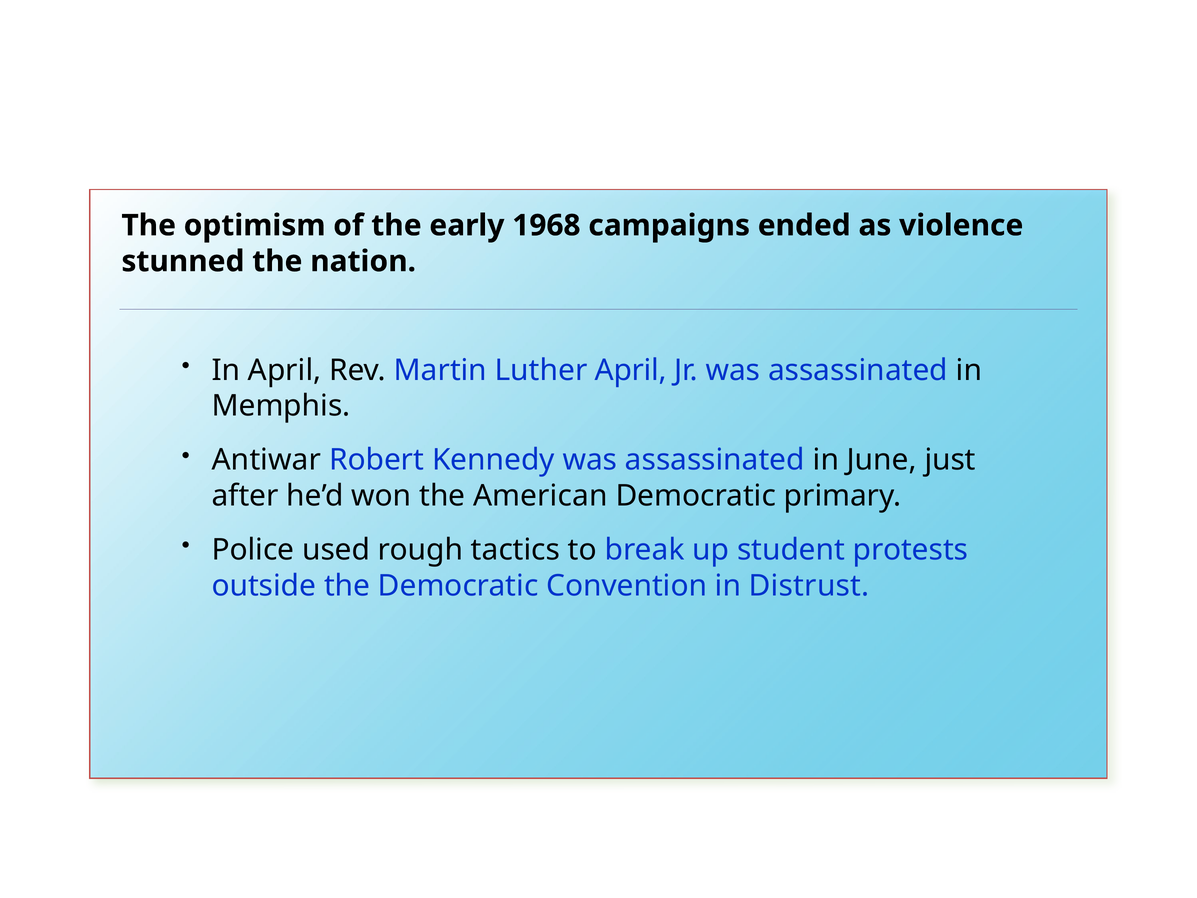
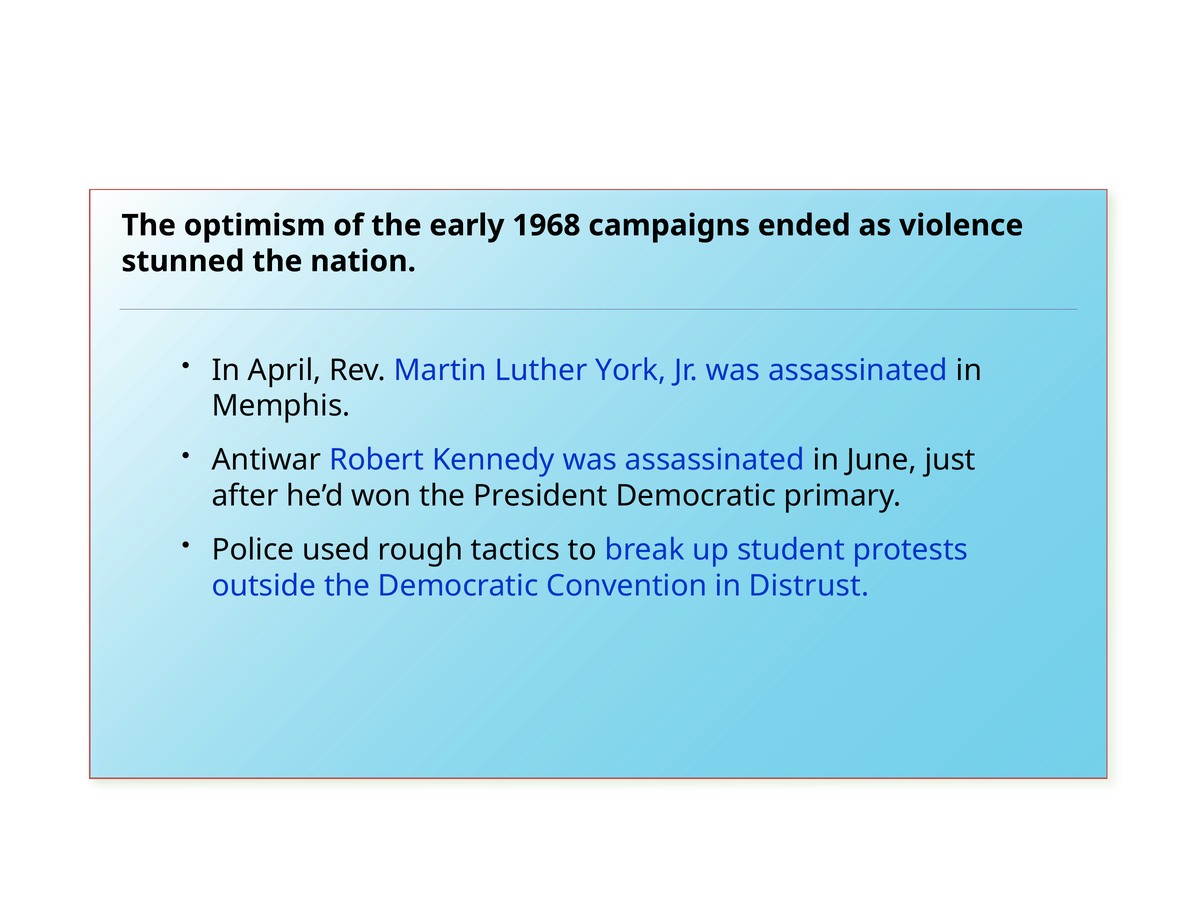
Luther April: April -> York
American: American -> President
